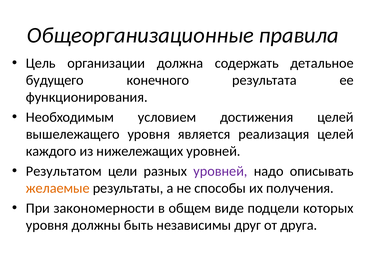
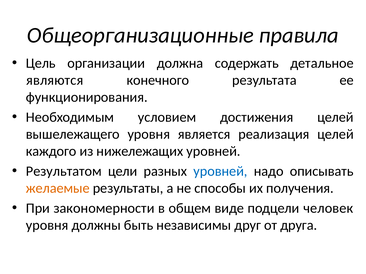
будущего: будущего -> являются
уровней at (220, 171) colour: purple -> blue
которых: которых -> человек
